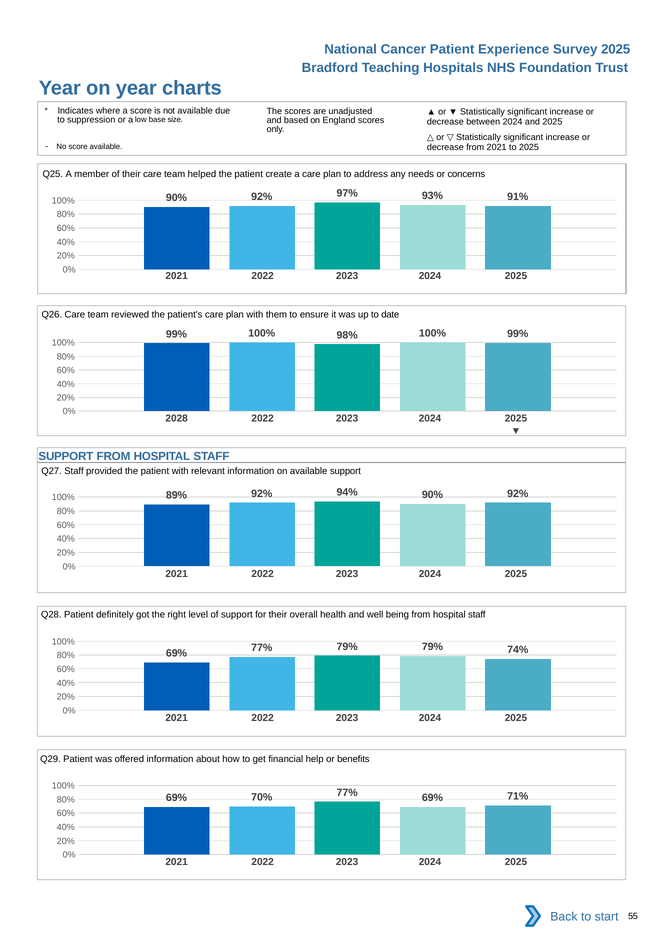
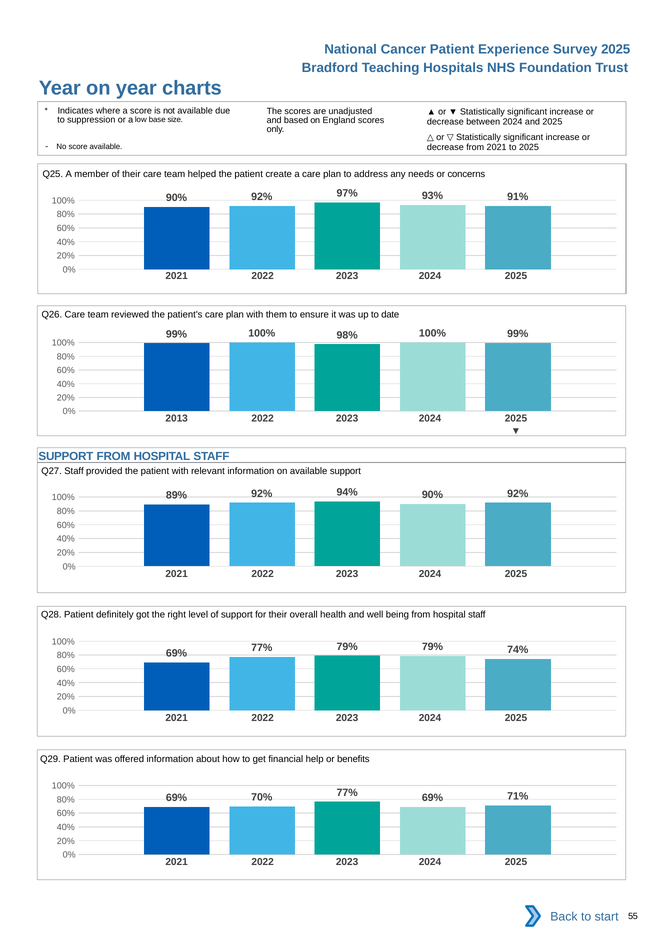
2028: 2028 -> 2013
